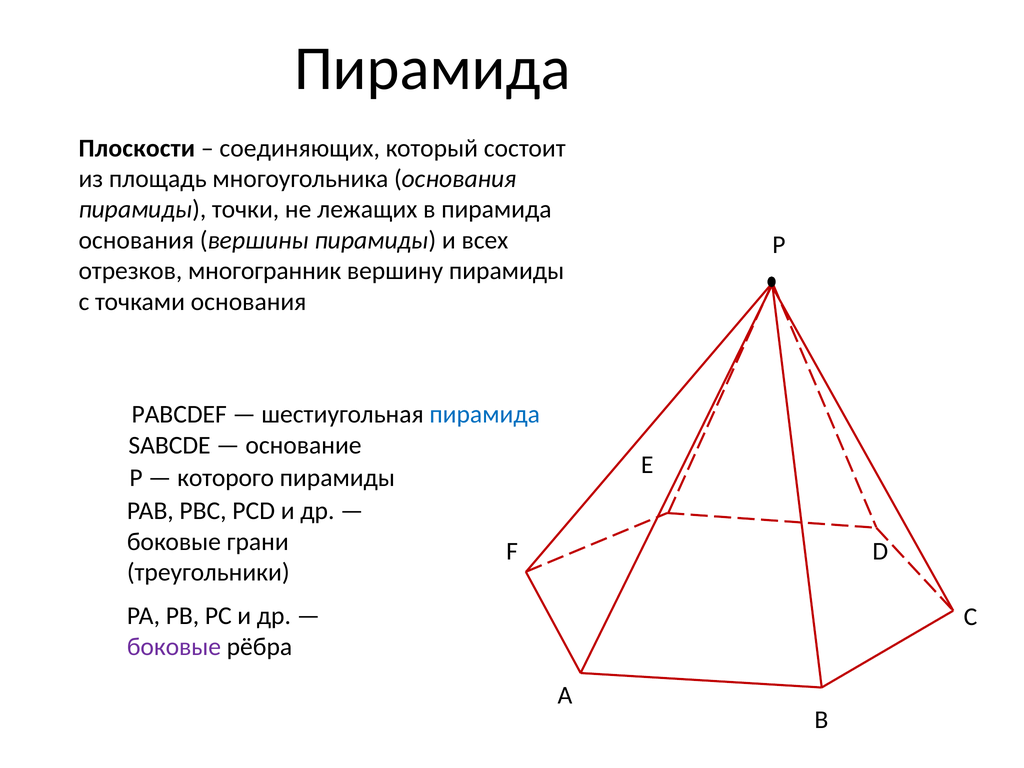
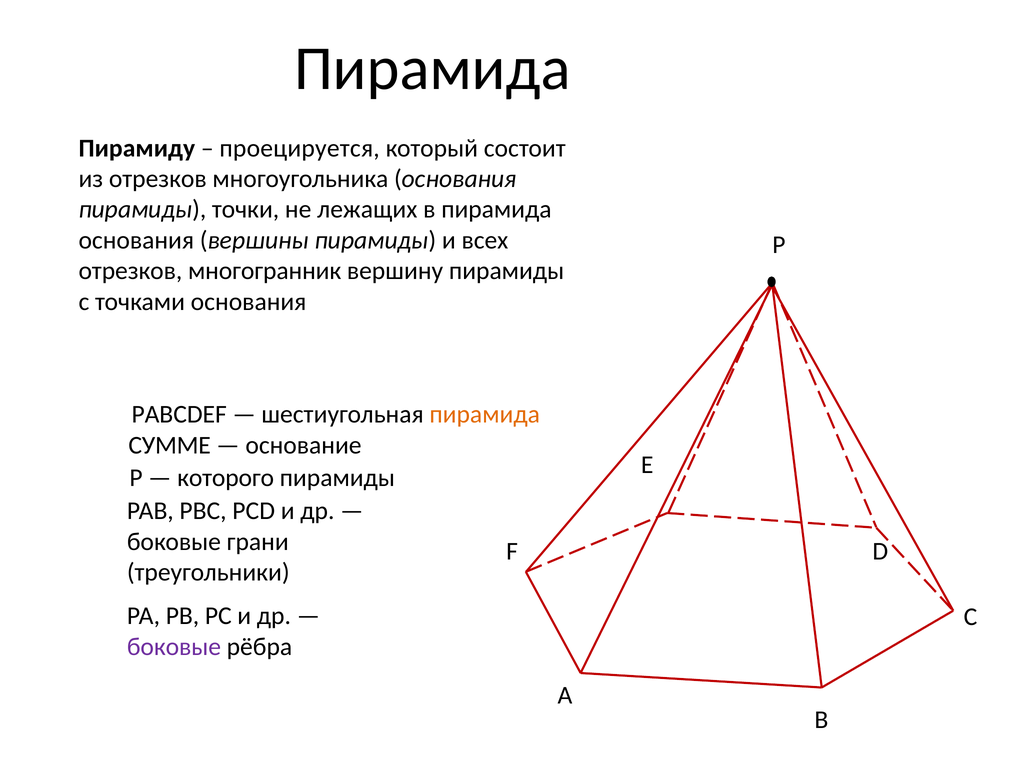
Плоскости: Плоскости -> Пирамиду
соединяющих: соединяющих -> проецируется
из площадь: площадь -> отрезков
пирамида at (485, 414) colour: blue -> orange
SABCDE: SABCDE -> СУММЕ
